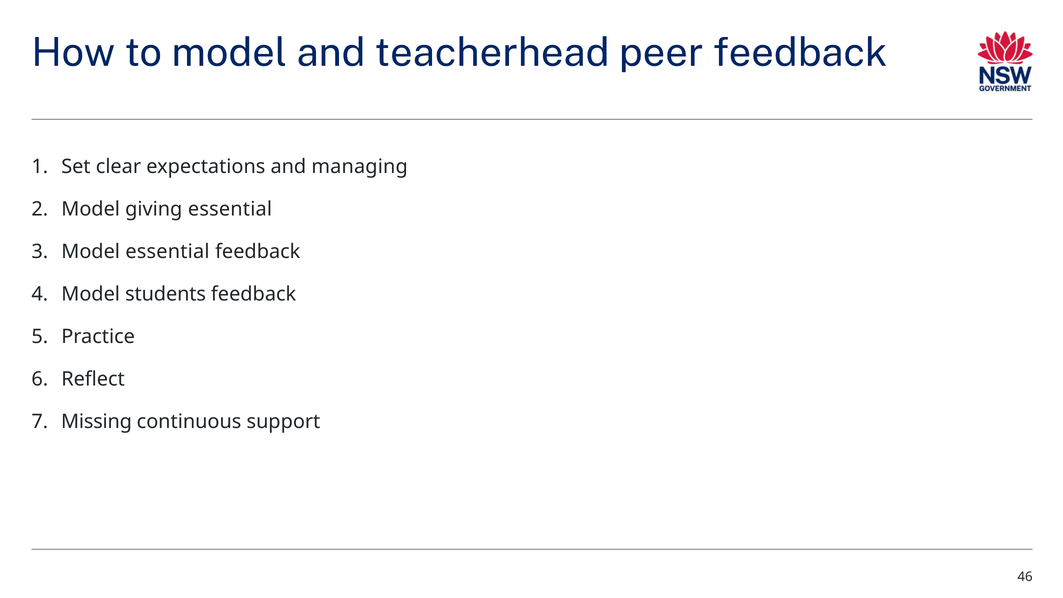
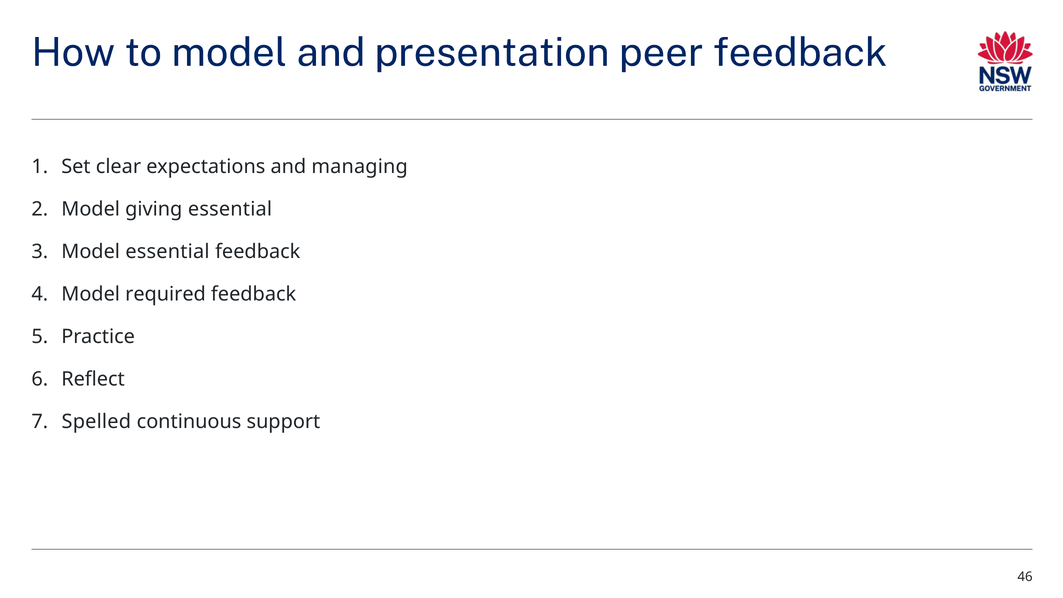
teacherhead: teacherhead -> presentation
students: students -> required
Missing: Missing -> Spelled
